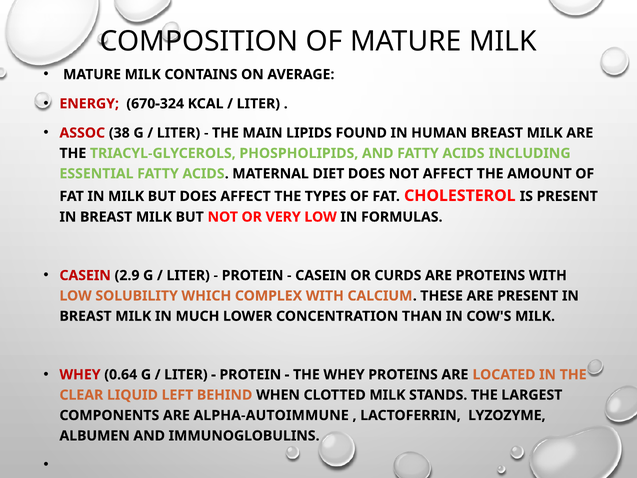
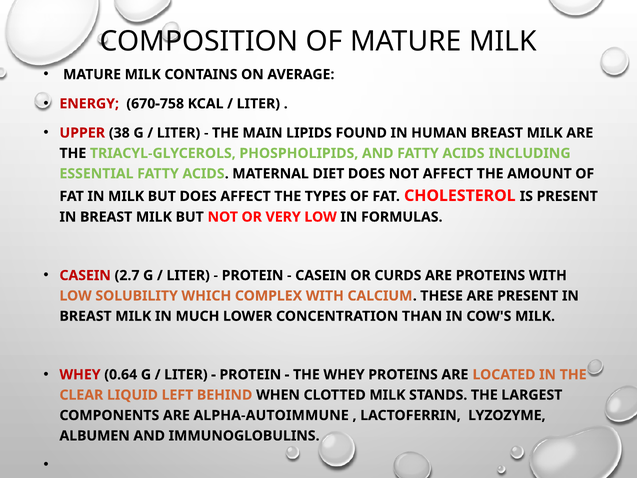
670-324: 670-324 -> 670-758
ASSOC: ASSOC -> UPPER
2.9: 2.9 -> 2.7
